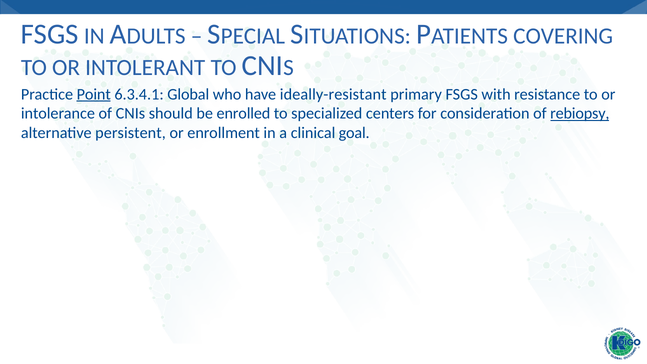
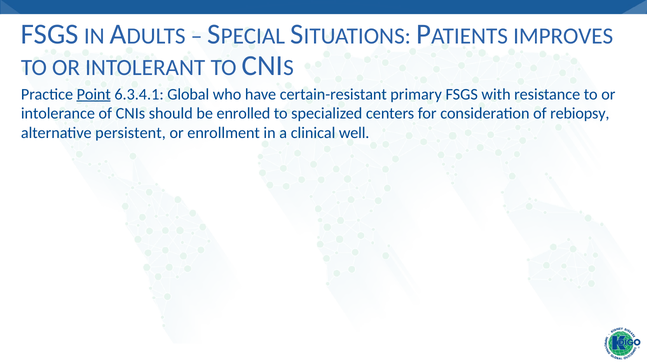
COVERING: COVERING -> IMPROVES
ideally-resistant: ideally-resistant -> certain-resistant
rebiopsy underline: present -> none
goal: goal -> well
